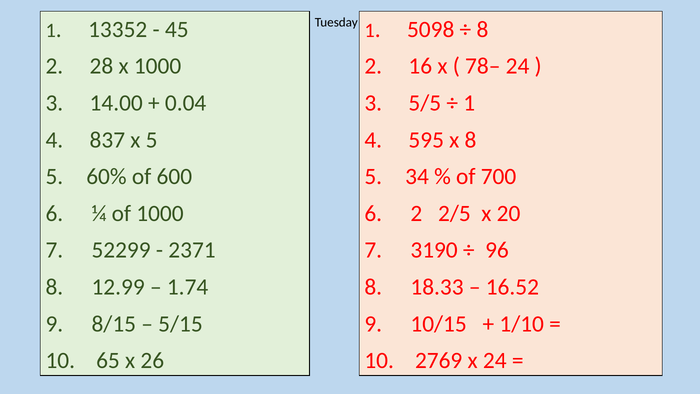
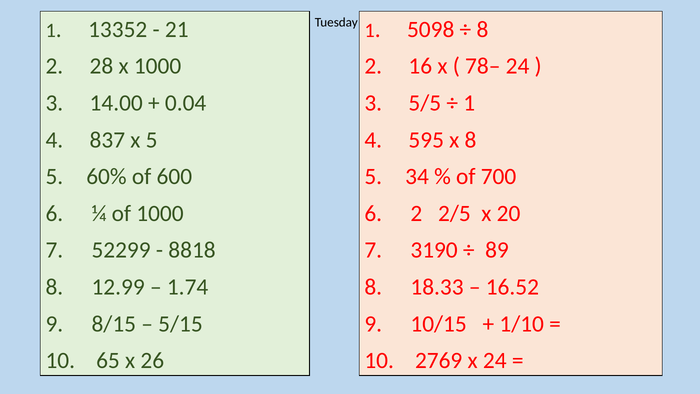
45: 45 -> 21
2371: 2371 -> 8818
96: 96 -> 89
